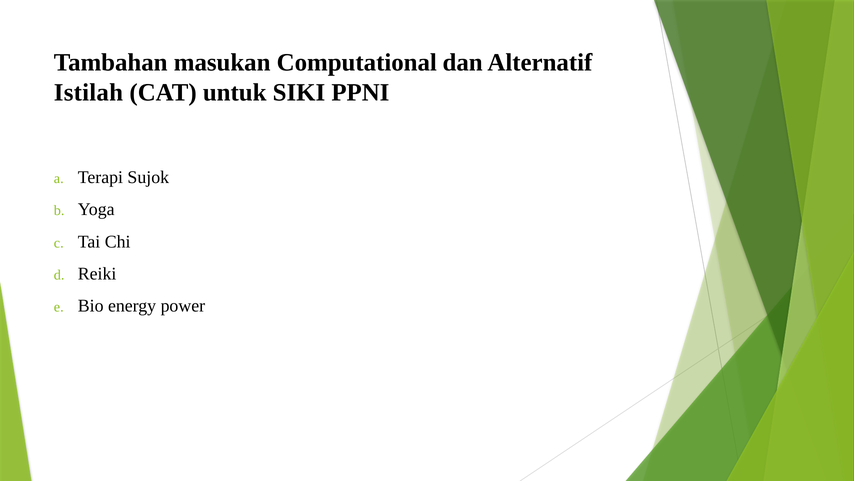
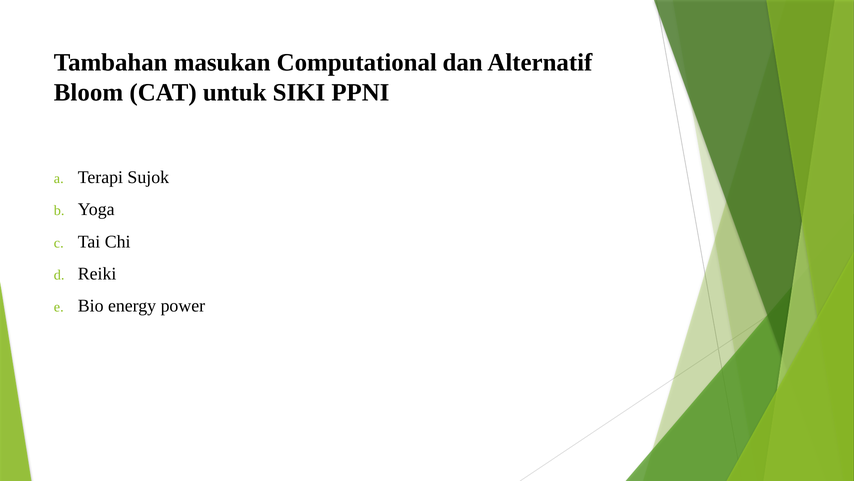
Istilah: Istilah -> Bloom
